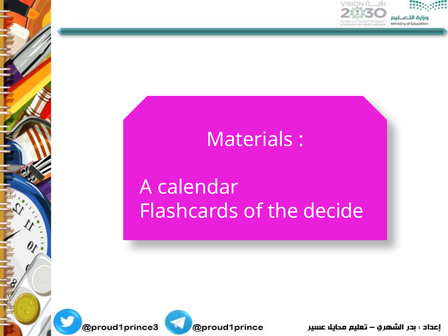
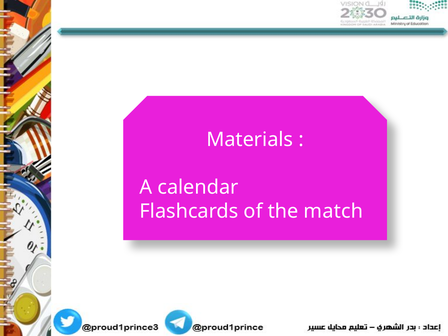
decide: decide -> match
